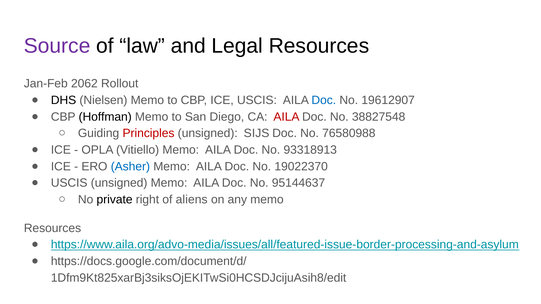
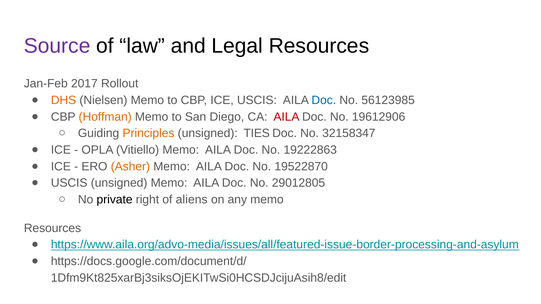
2062: 2062 -> 2017
DHS colour: black -> orange
19612907: 19612907 -> 56123985
Hoffman colour: black -> orange
38827548: 38827548 -> 19612906
Principles colour: red -> orange
SIJS: SIJS -> TIES
76580988: 76580988 -> 32158347
93318913: 93318913 -> 19222863
Asher colour: blue -> orange
19022370: 19022370 -> 19522870
95144637: 95144637 -> 29012805
